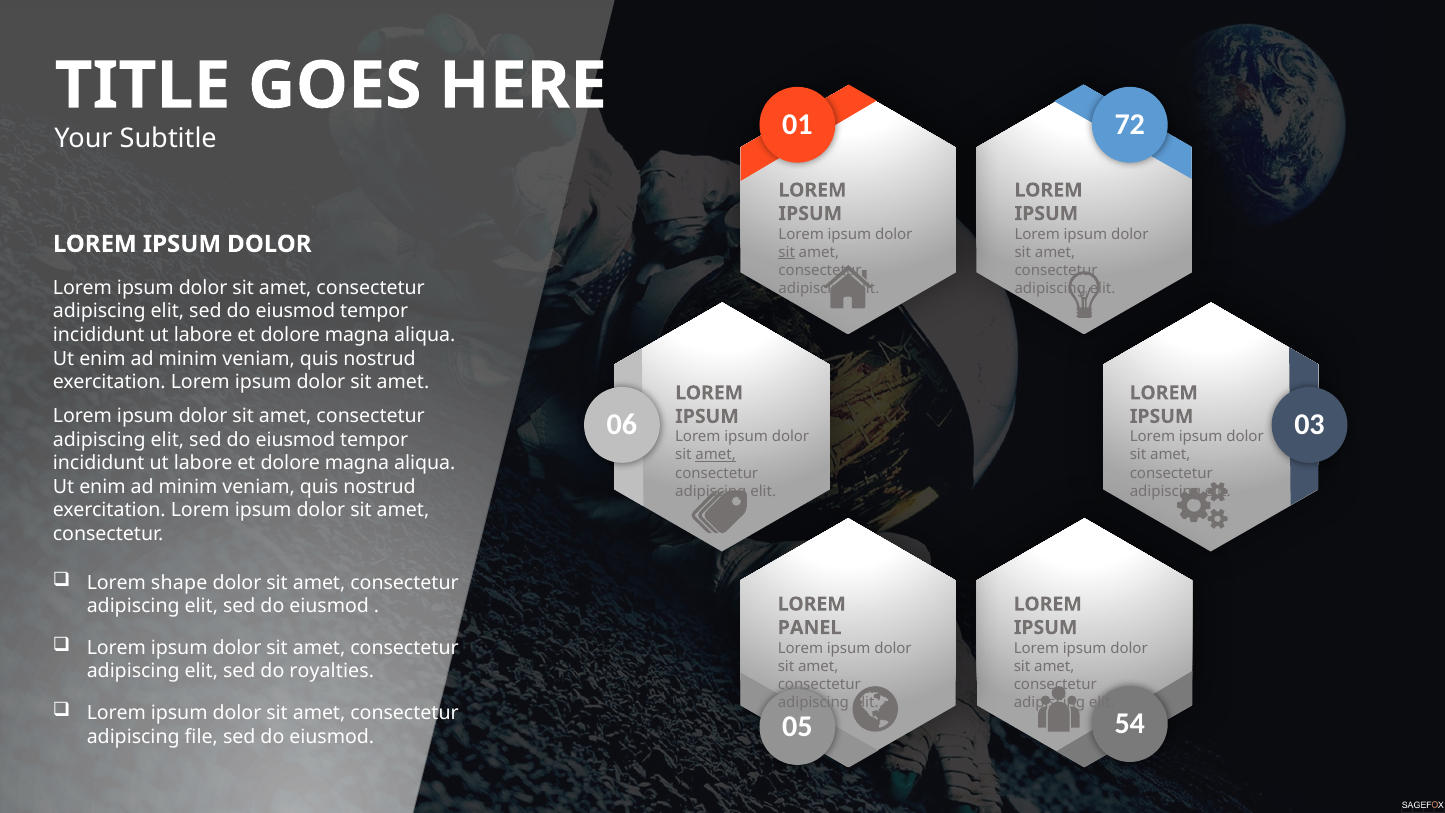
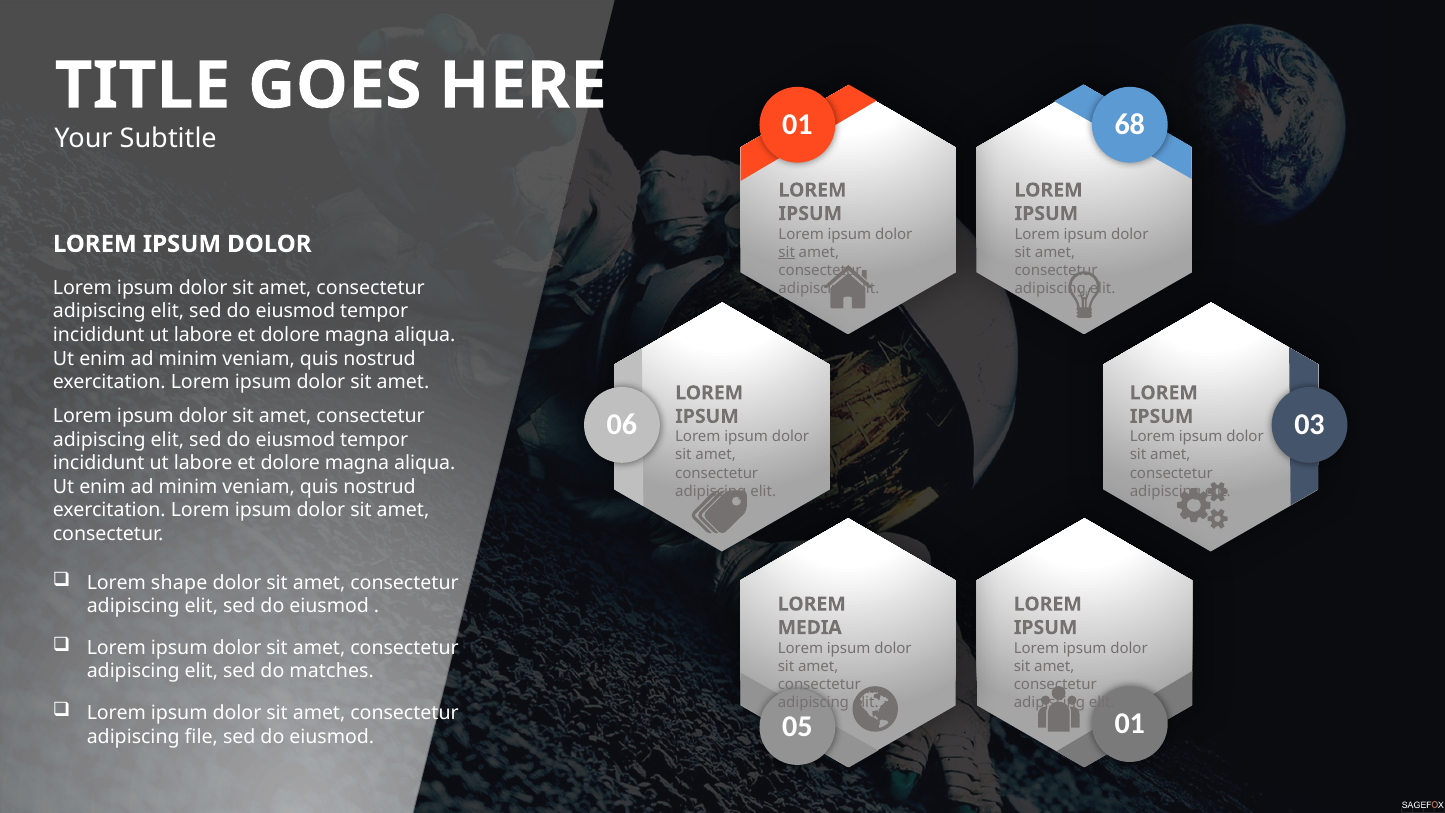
72: 72 -> 68
amet at (716, 455) underline: present -> none
PANEL: PANEL -> MEDIA
royalties: royalties -> matches
05 54: 54 -> 01
